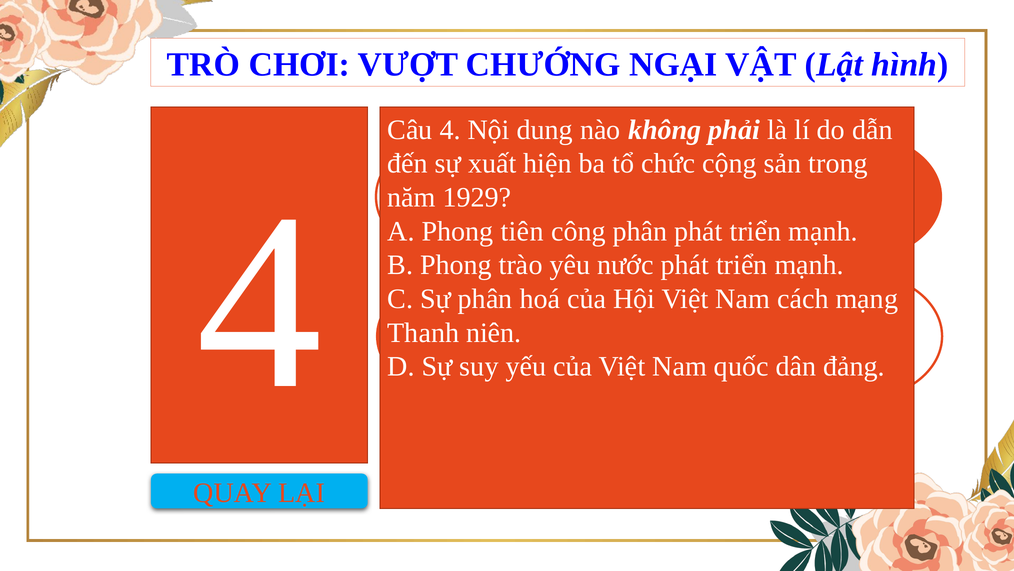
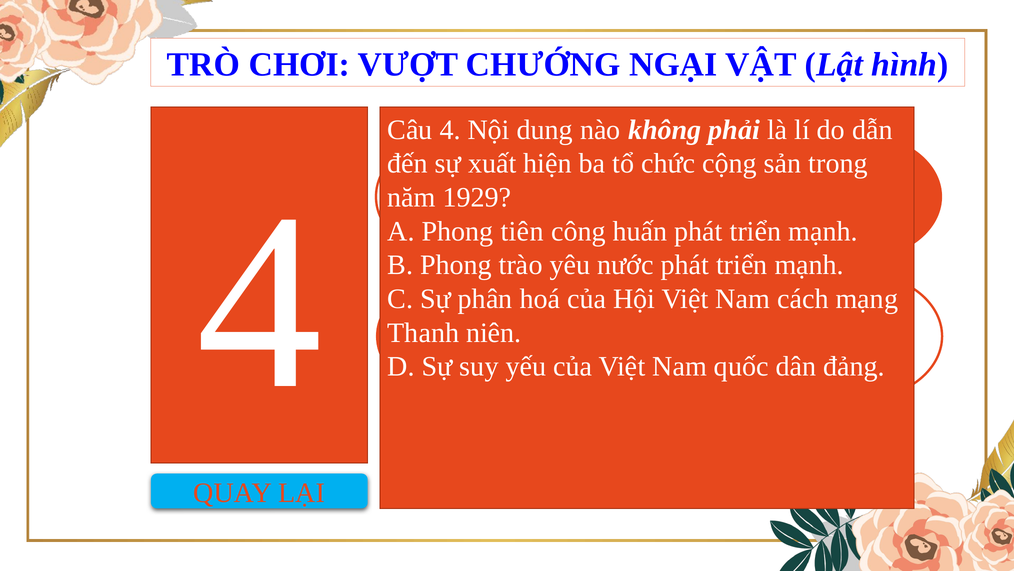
công phân: phân -> huấn
